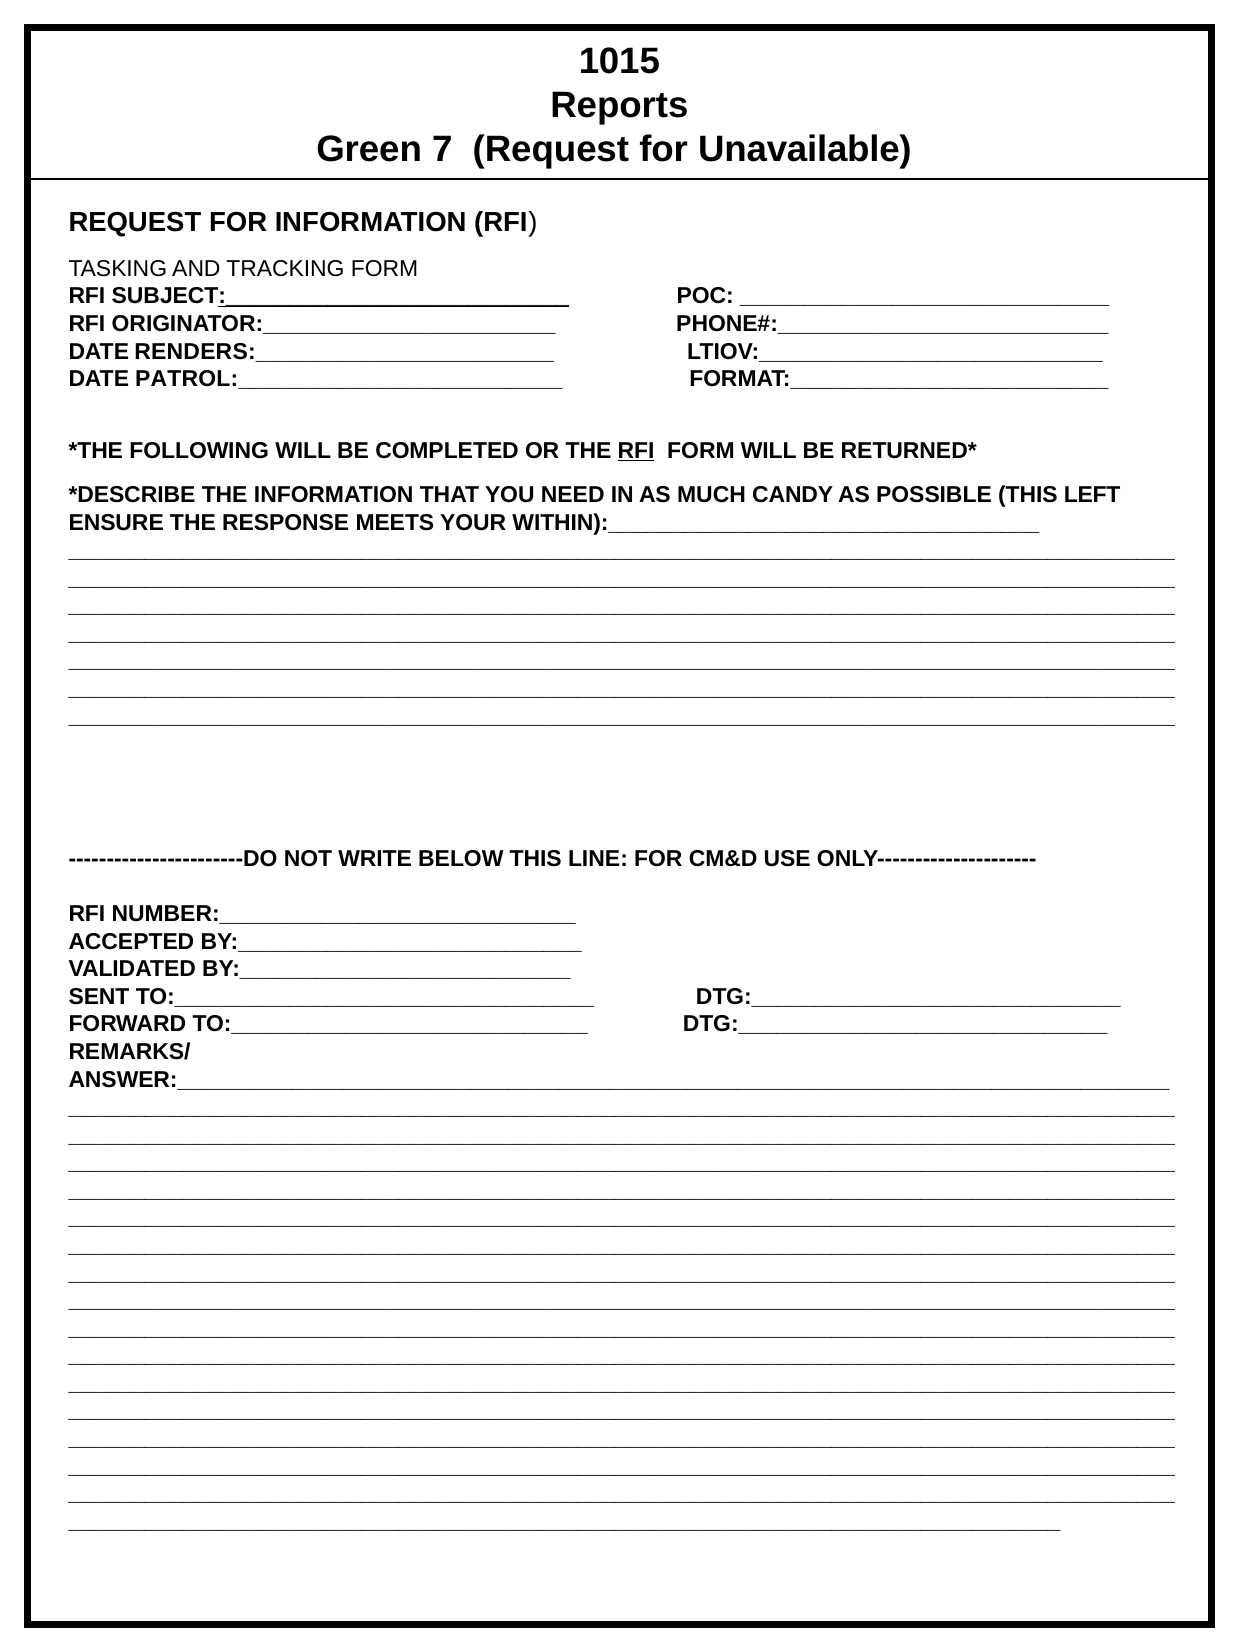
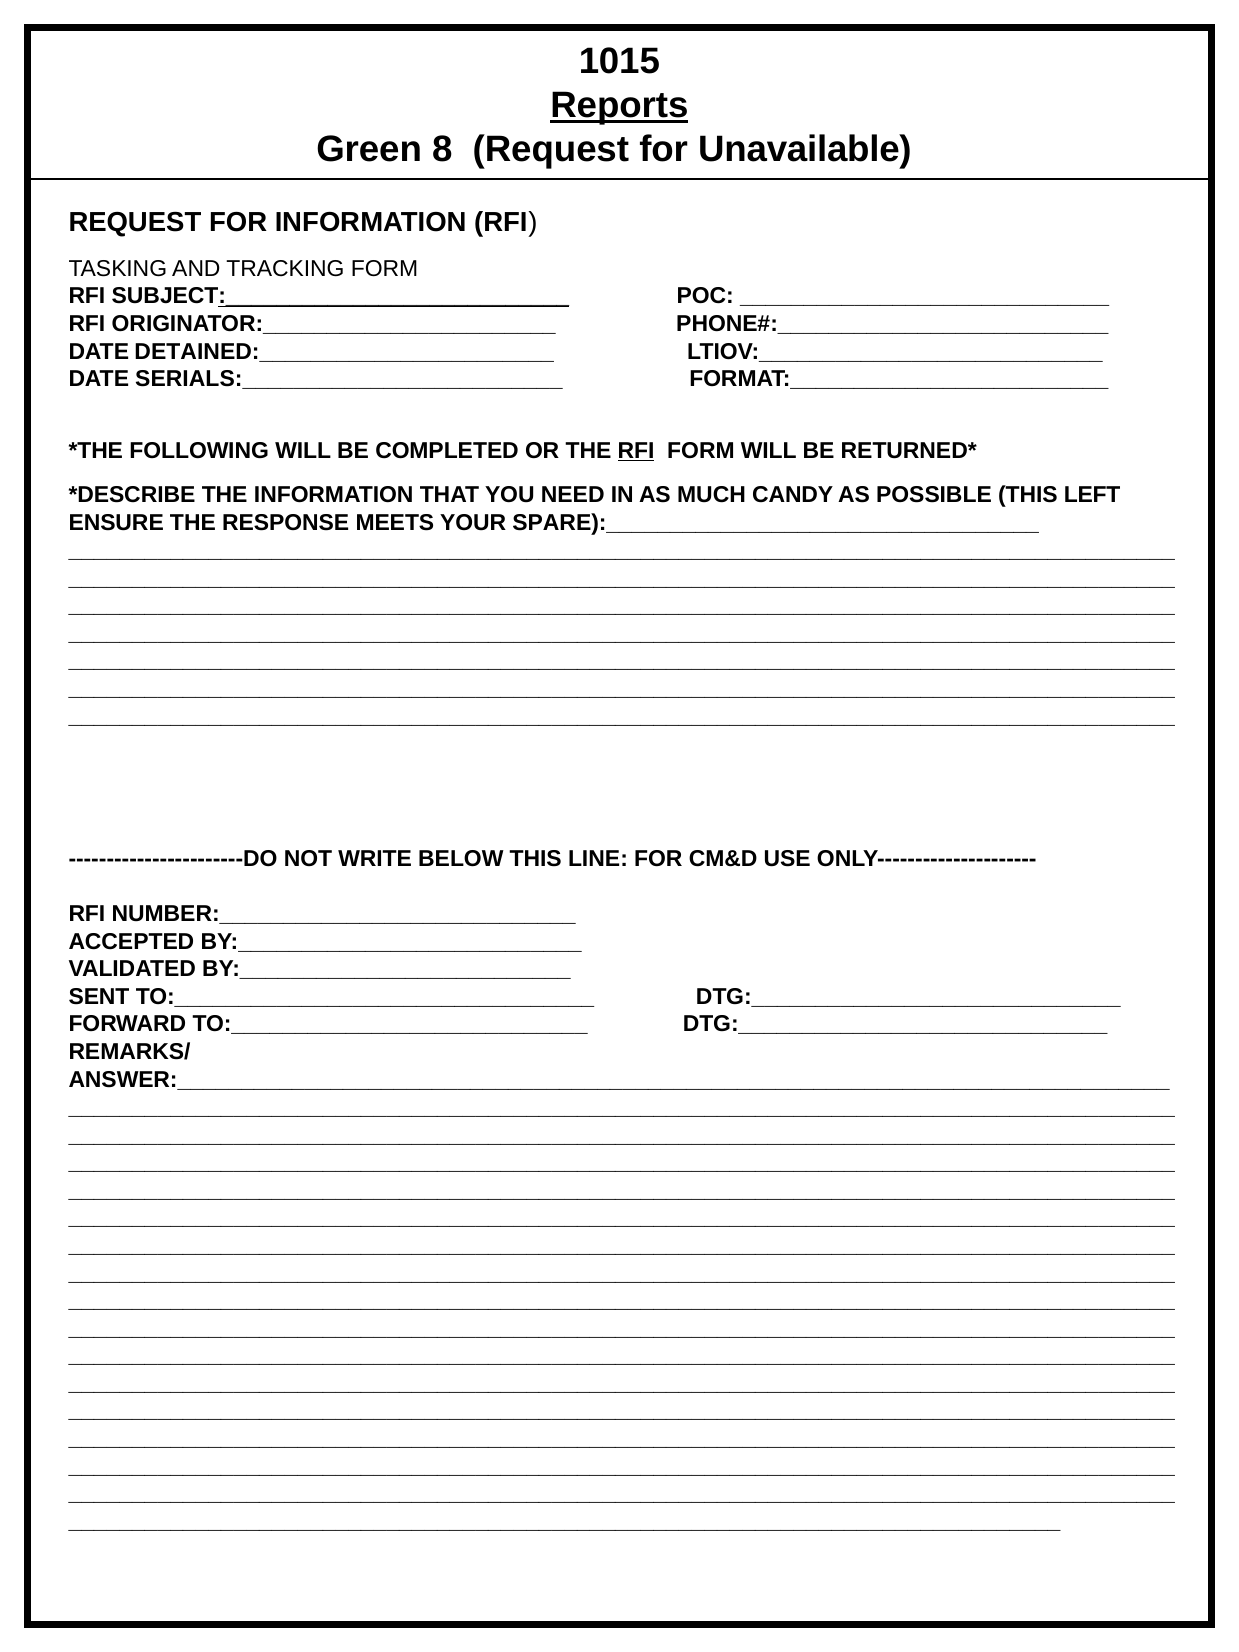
Reports underline: none -> present
7: 7 -> 8
RENDERS:_______________________: RENDERS:_______________________ -> DETAINED:_______________________
PATROL:_________________________: PATROL:_________________________ -> SERIALS:_________________________
WITHIN):__________________________________: WITHIN):__________________________________ -> SPARE):__________________________________
